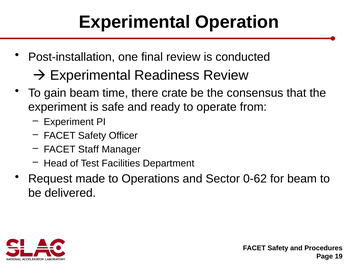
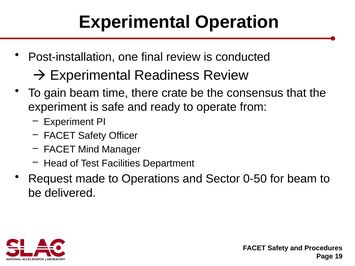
Staff: Staff -> Mind
0-62: 0-62 -> 0-50
